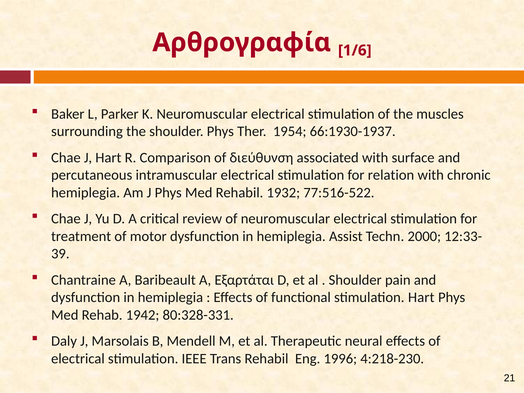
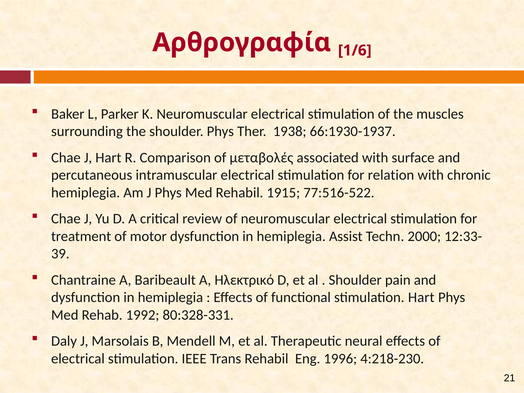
1954: 1954 -> 1938
διεύθυνση: διεύθυνση -> μεταβολές
1932: 1932 -> 1915
Εξαρτάται: Εξαρτάται -> Ηλεκτρικό
1942: 1942 -> 1992
